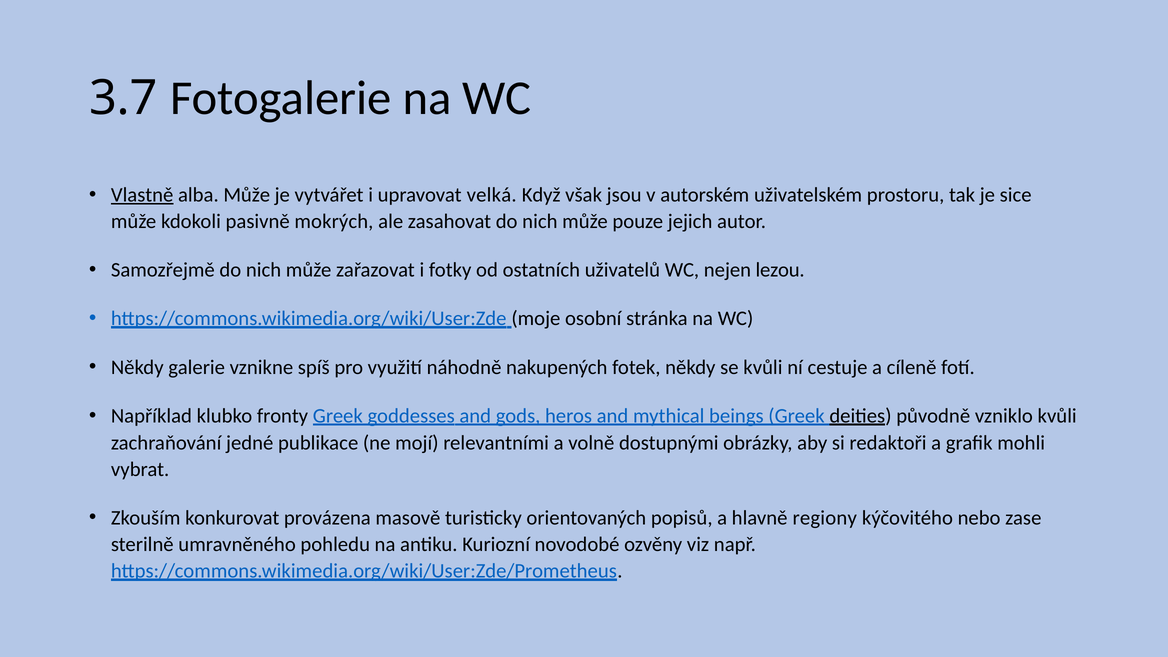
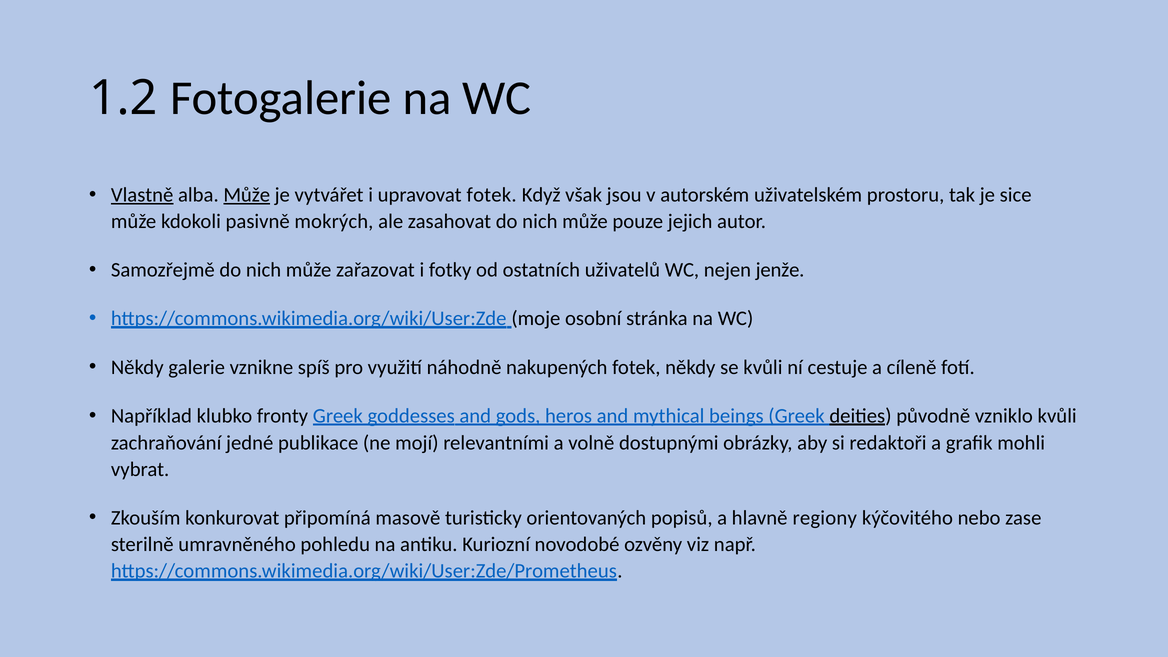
3.7: 3.7 -> 1.2
Může at (247, 195) underline: none -> present
upravovat velká: velká -> fotek
lezou: lezou -> jenže
provázena: provázena -> připomíná
